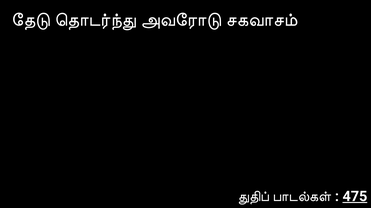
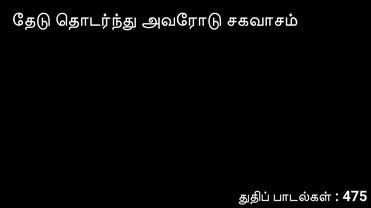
475 underline: present -> none
